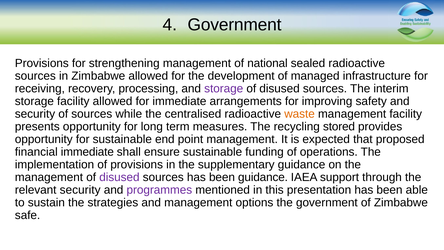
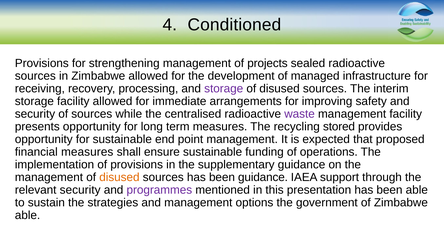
Government at (235, 25): Government -> Conditioned
national: national -> projects
waste colour: orange -> purple
financial immediate: immediate -> measures
disused at (119, 177) colour: purple -> orange
safe at (28, 215): safe -> able
